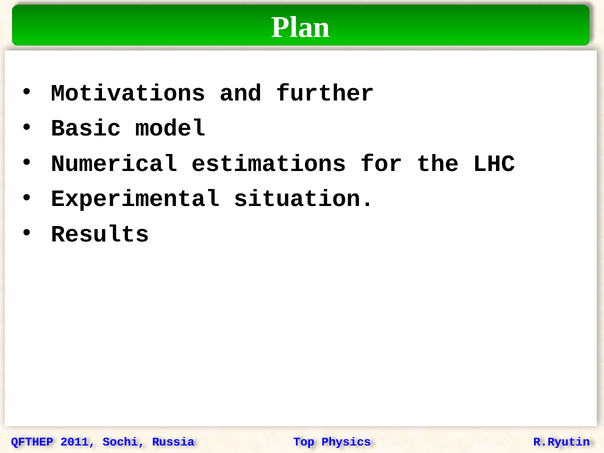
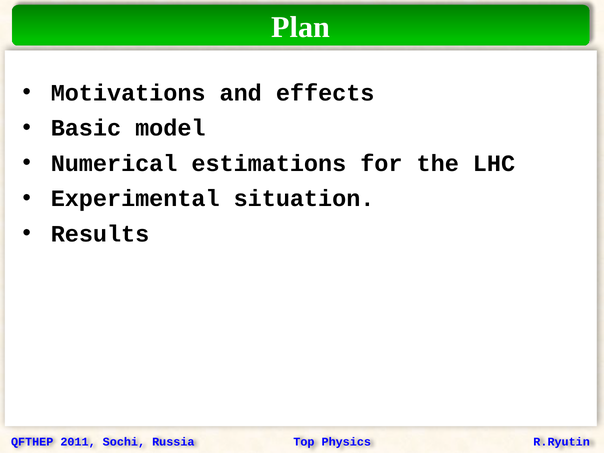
further: further -> effects
